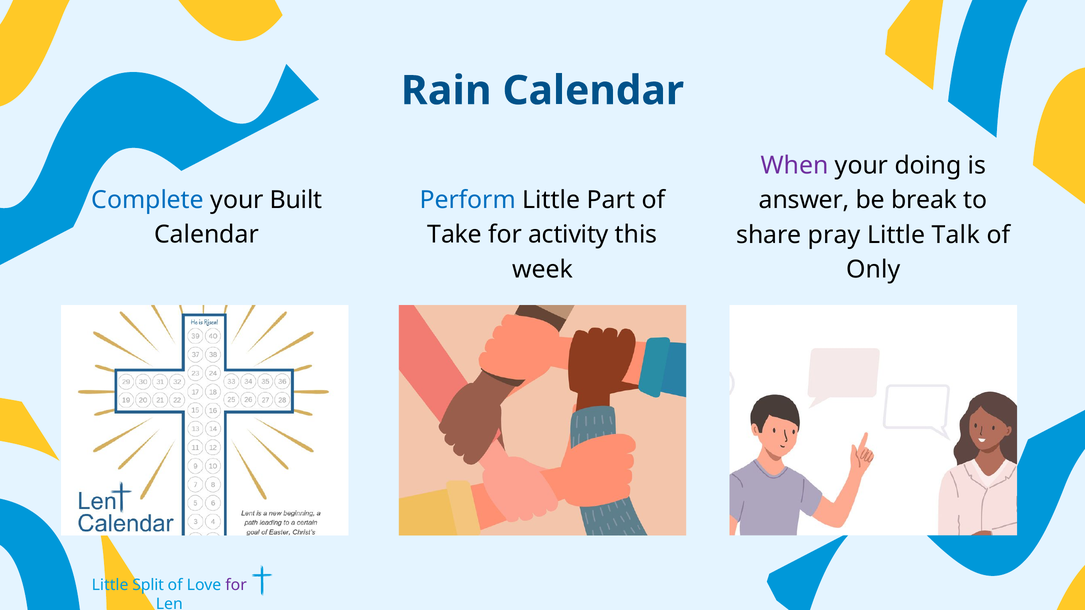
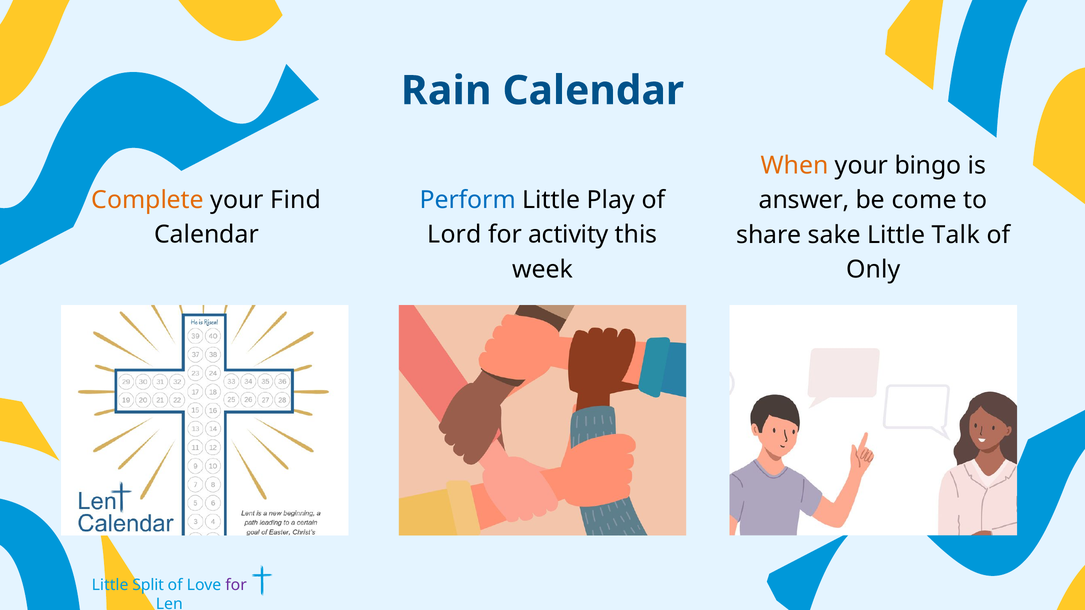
When colour: purple -> orange
doing: doing -> bingo
Complete colour: blue -> orange
Built: Built -> Find
Part: Part -> Play
break: break -> come
Take: Take -> Lord
pray: pray -> sake
